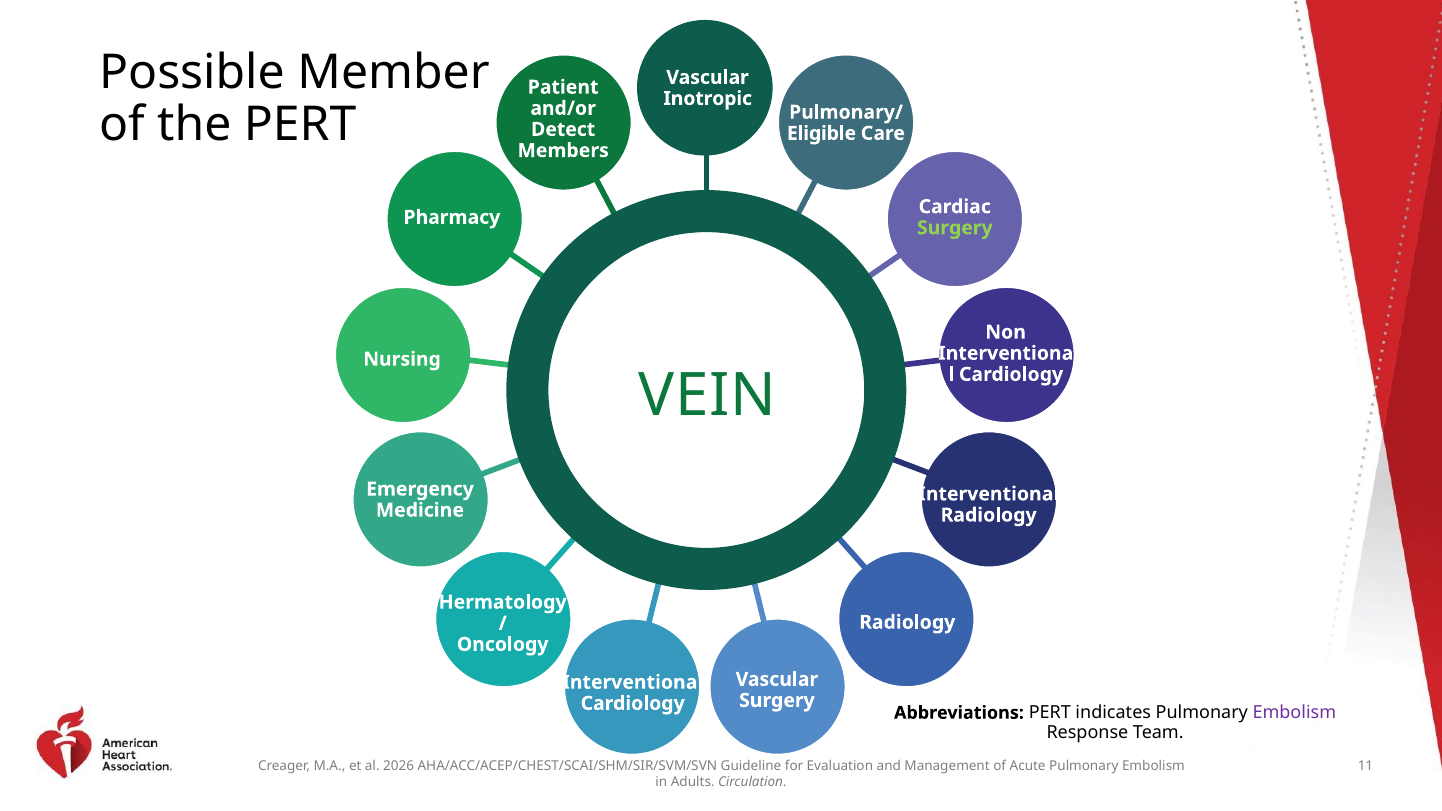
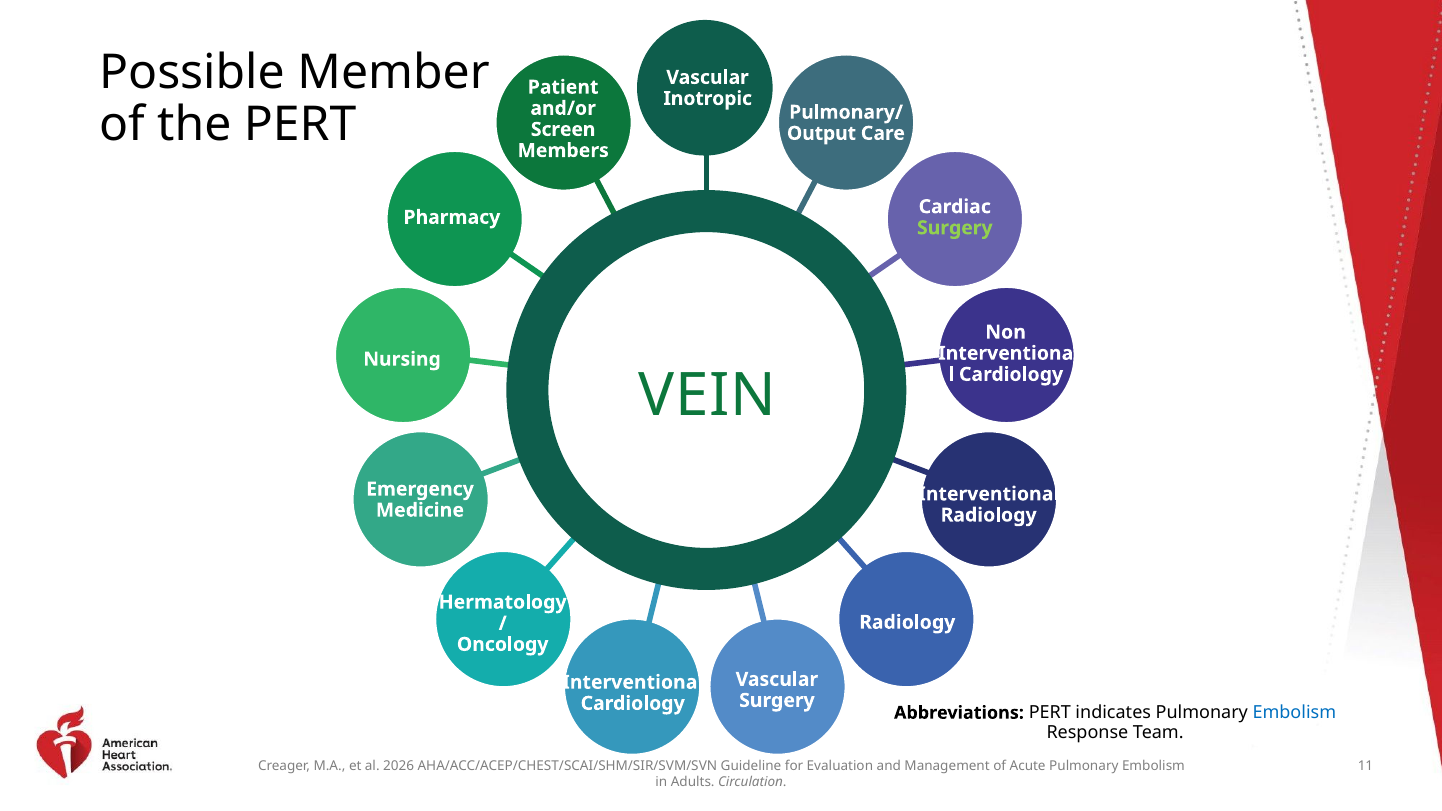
Detect: Detect -> Screen
Eligible: Eligible -> Output
Embolism at (1294, 713) colour: purple -> blue
